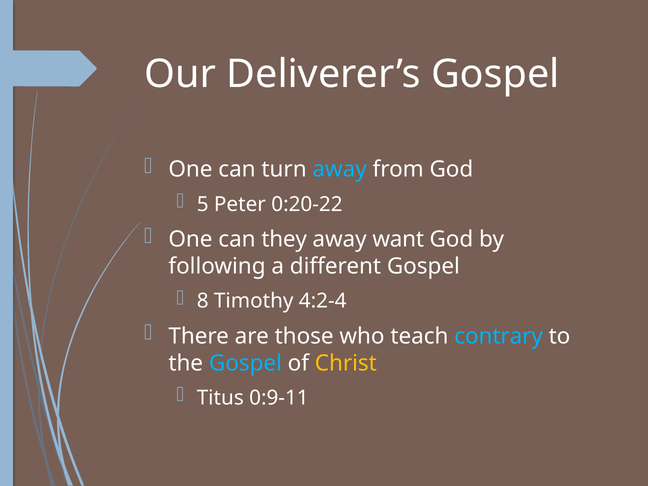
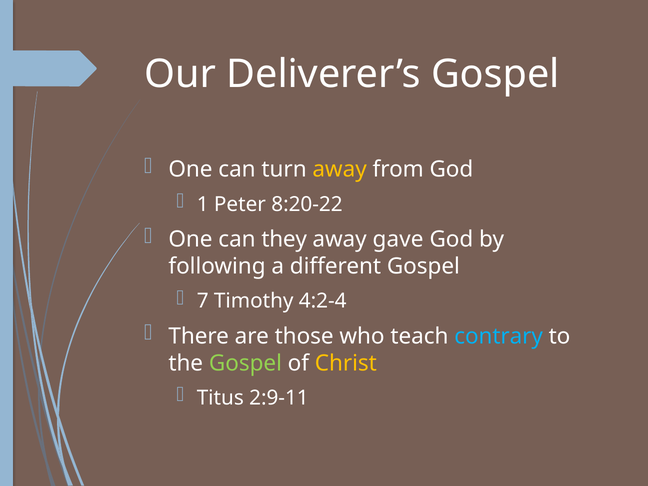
away at (340, 170) colour: light blue -> yellow
5: 5 -> 1
0:20-22: 0:20-22 -> 8:20-22
want: want -> gave
8: 8 -> 7
Gospel at (245, 363) colour: light blue -> light green
0:9-11: 0:9-11 -> 2:9-11
